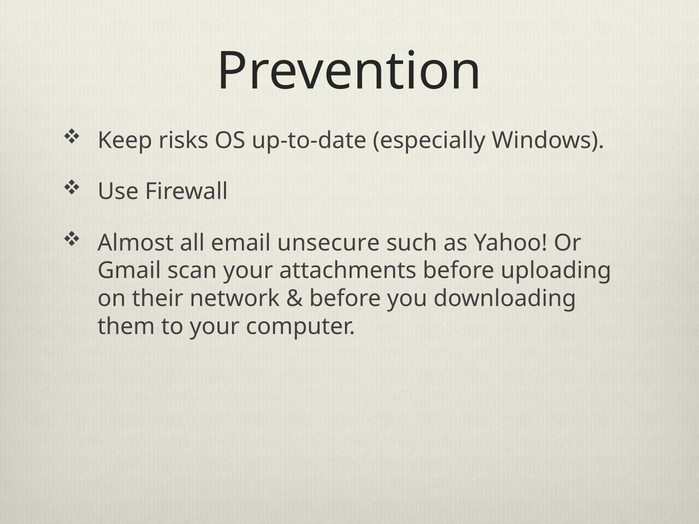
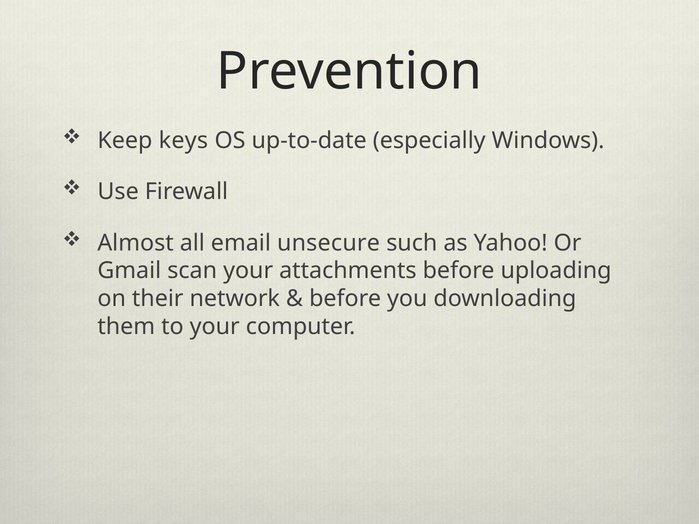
risks: risks -> keys
